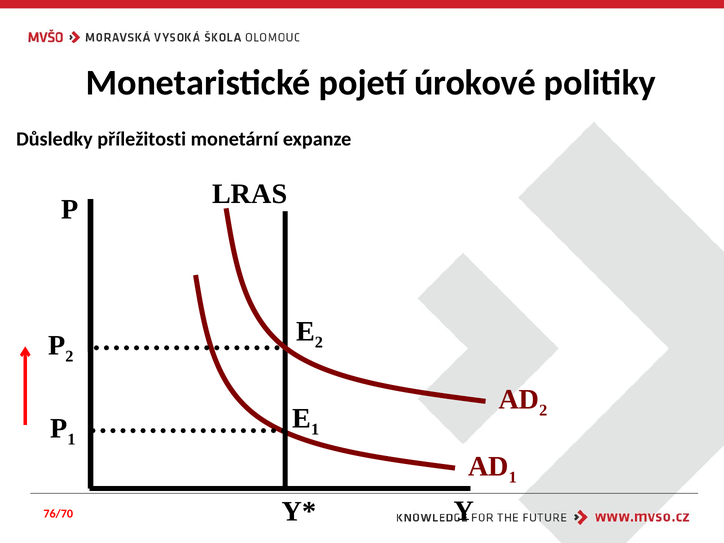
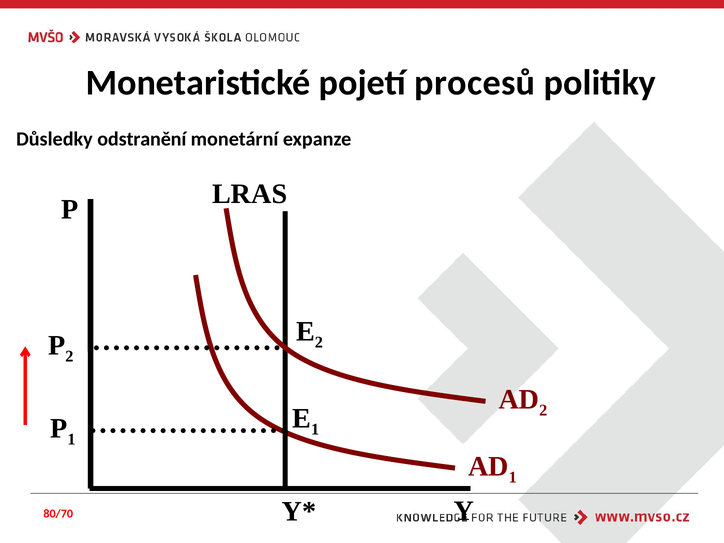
úrokové: úrokové -> procesů
příležitosti: příležitosti -> odstranění
76/70: 76/70 -> 80/70
